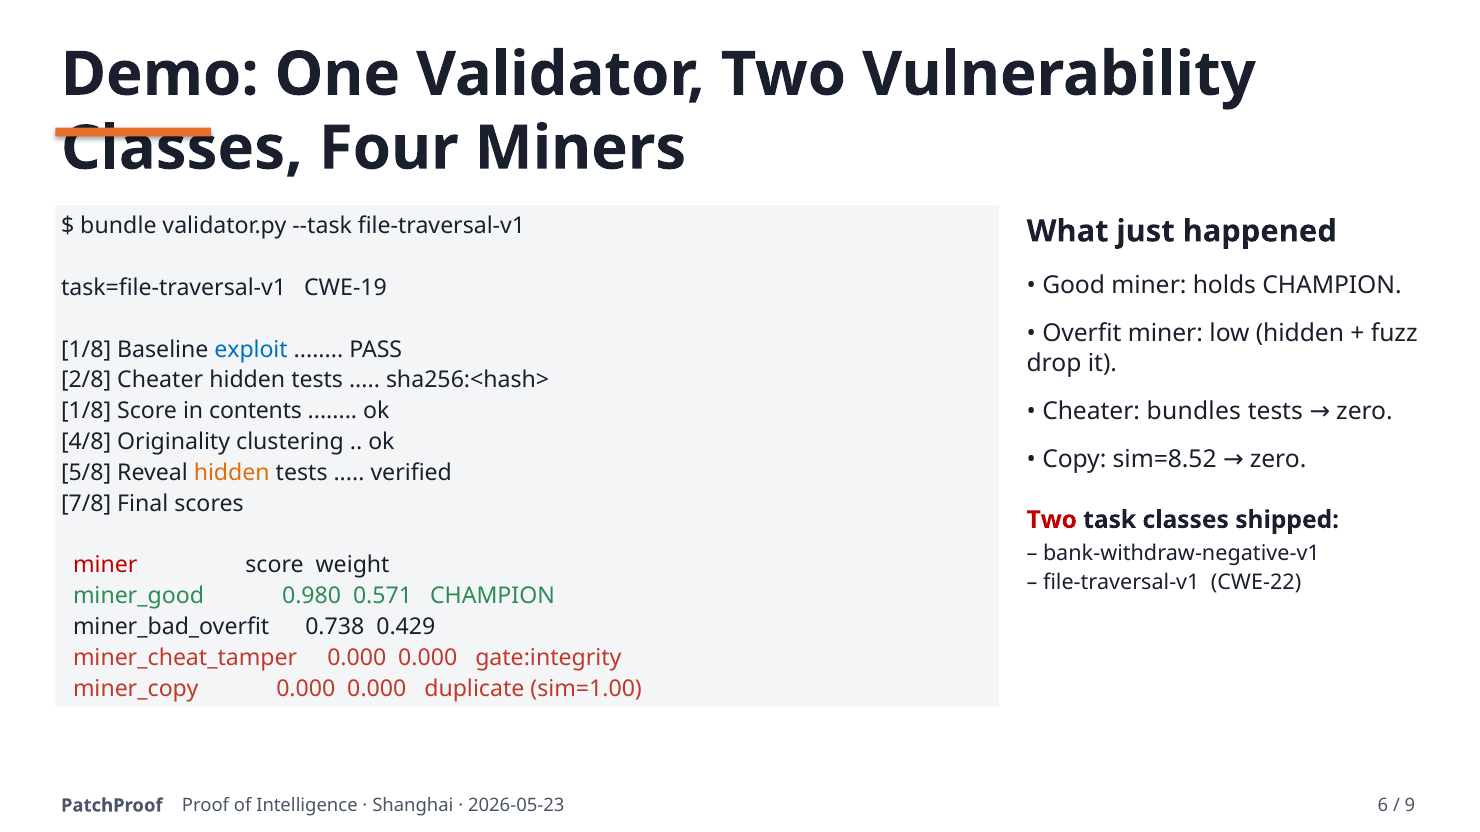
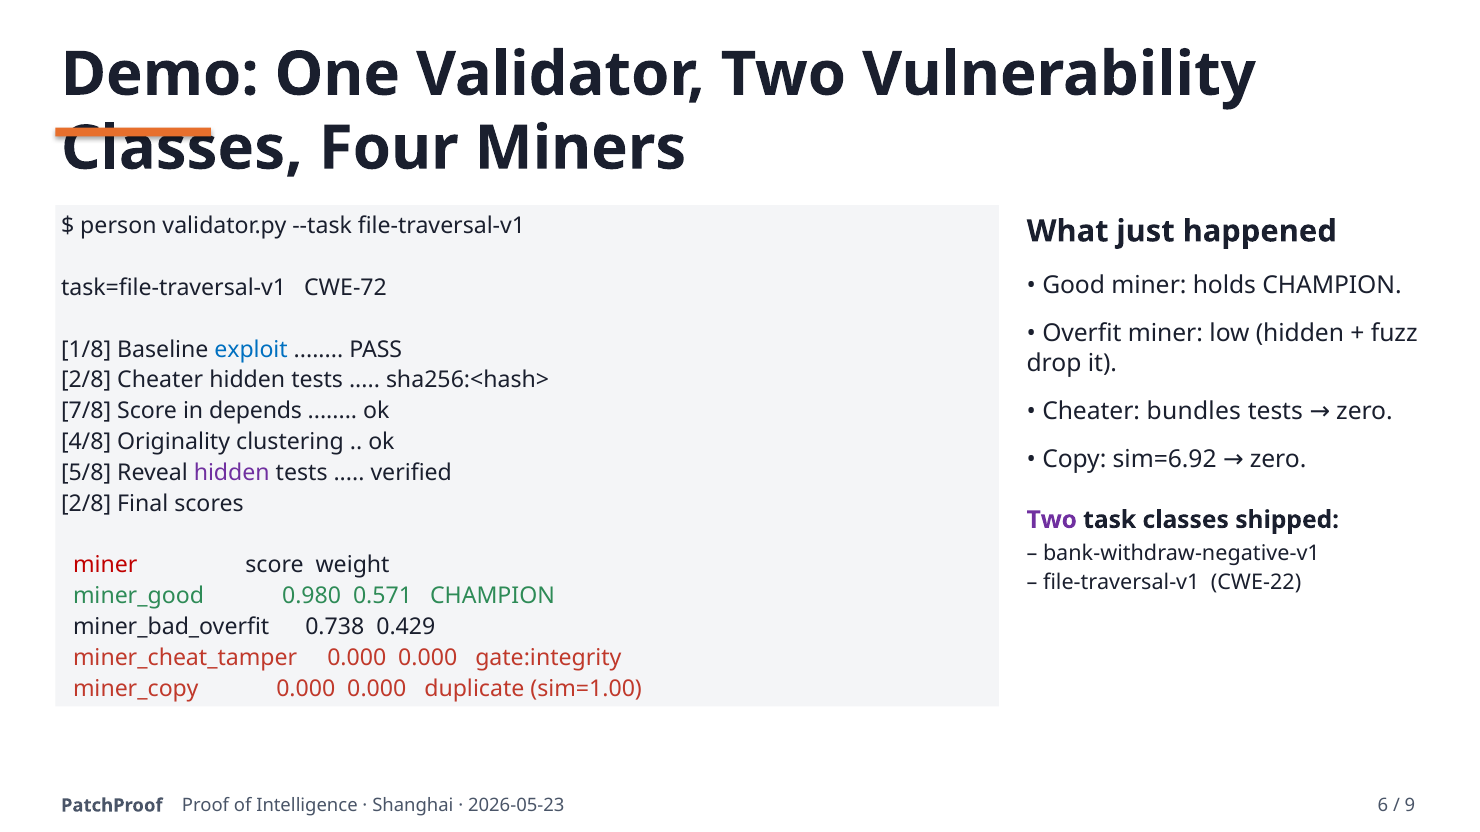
bundle: bundle -> person
CWE-19: CWE-19 -> CWE-72
1/8 at (86, 411): 1/8 -> 7/8
contents: contents -> depends
sim=8.52: sim=8.52 -> sim=6.92
hidden at (232, 473) colour: orange -> purple
7/8 at (86, 504): 7/8 -> 2/8
Two at (1052, 520) colour: red -> purple
